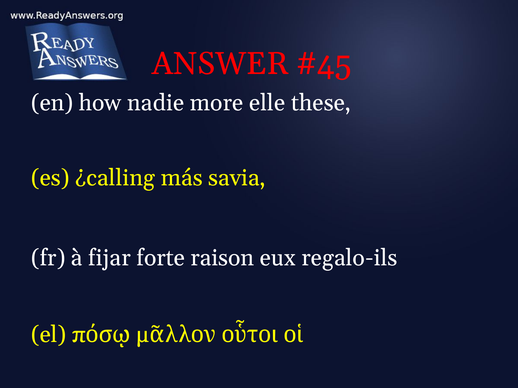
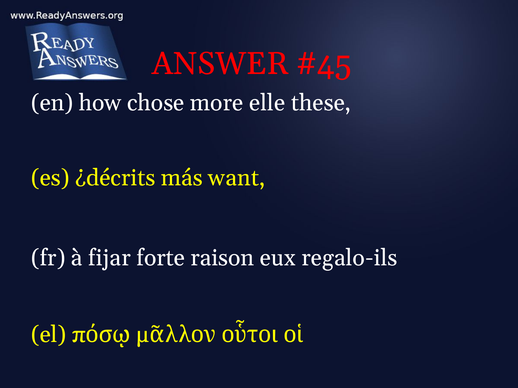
nadie: nadie -> chose
¿calling: ¿calling -> ¿décrits
savia: savia -> want
